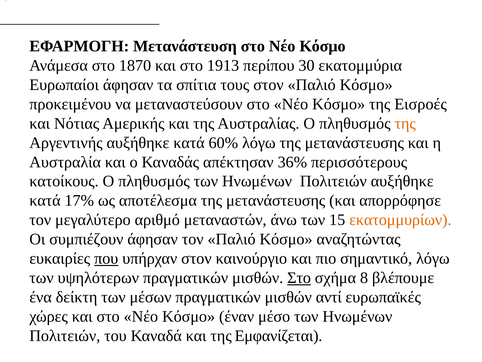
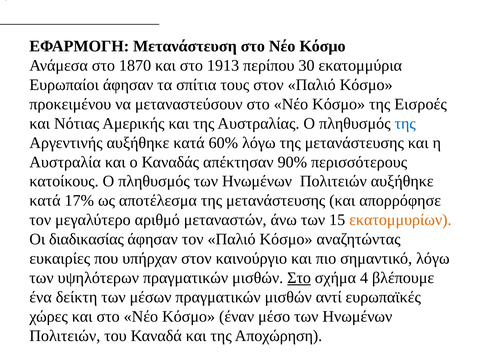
της at (405, 123) colour: orange -> blue
36%: 36% -> 90%
συμπιέζουν: συμπιέζουν -> διαδικασίας
που underline: present -> none
8: 8 -> 4
Εμφανίζεται: Εμφανίζεται -> Αποχώρηση
